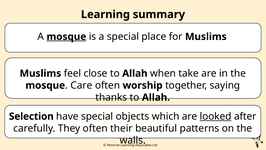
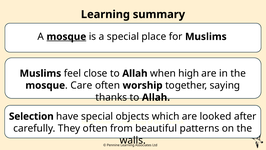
take: take -> high
looked underline: present -> none
their: their -> from
